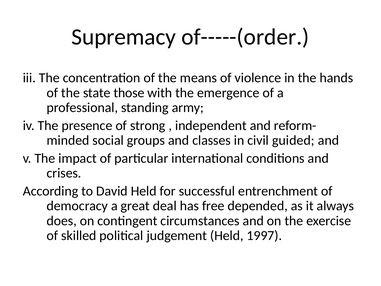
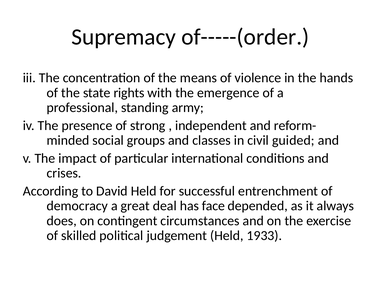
those: those -> rights
free: free -> face
1997: 1997 -> 1933
